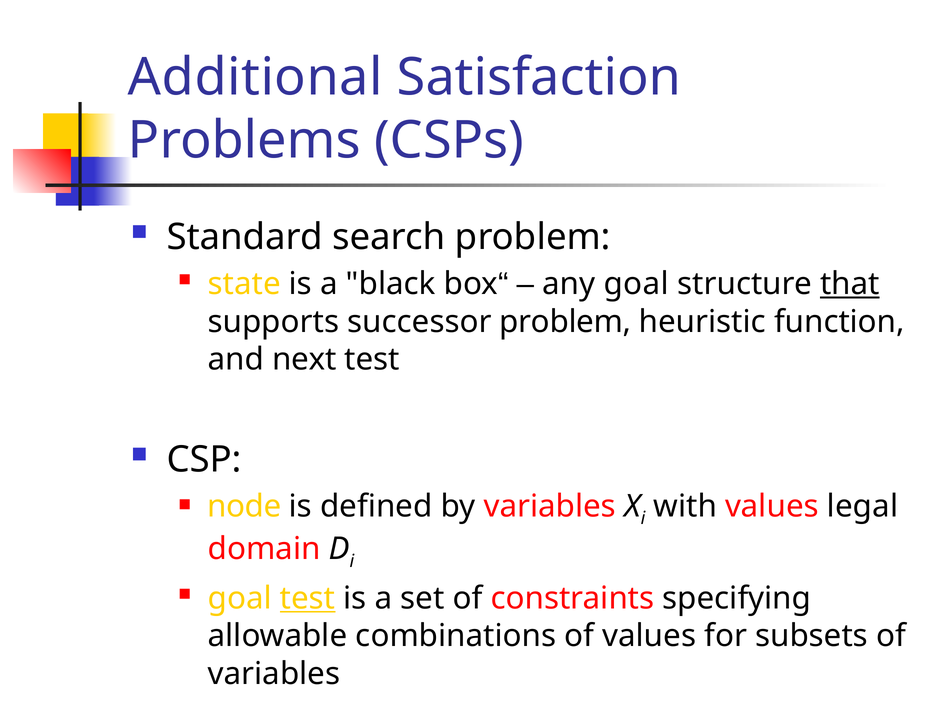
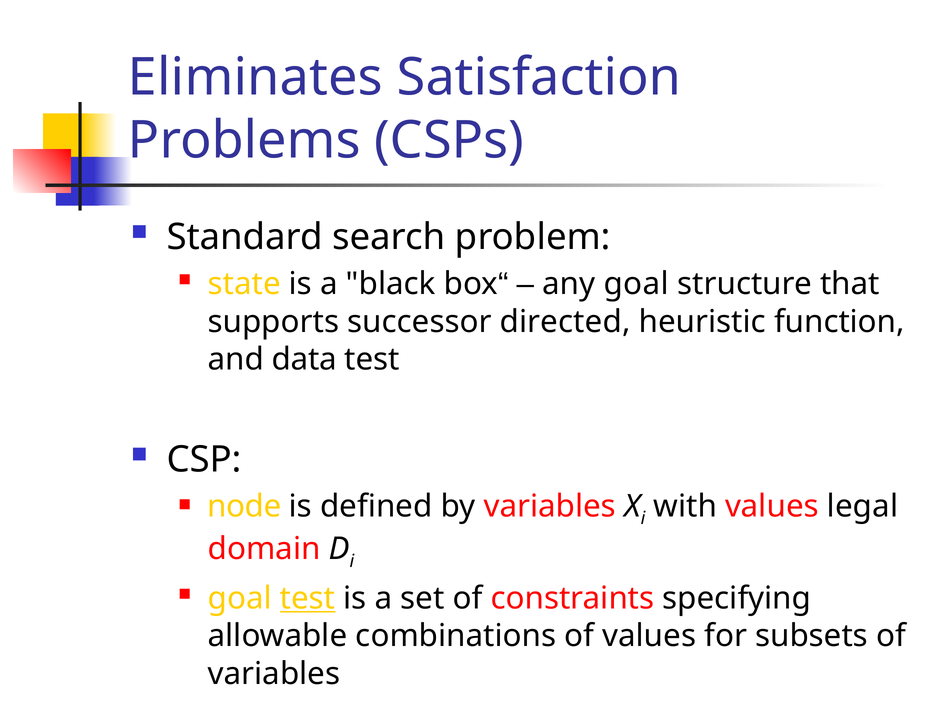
Additional: Additional -> Eliminates
that underline: present -> none
successor problem: problem -> directed
next: next -> data
